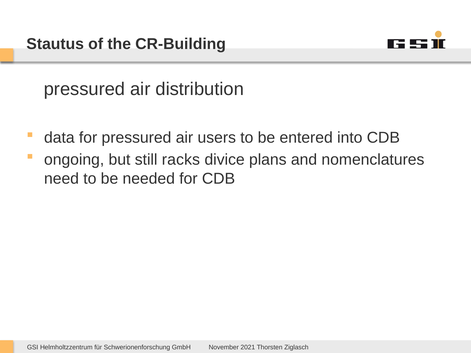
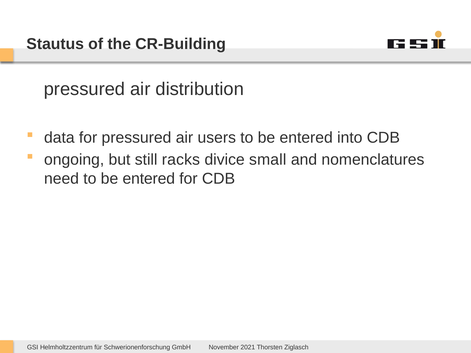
plans: plans -> small
need to be needed: needed -> entered
